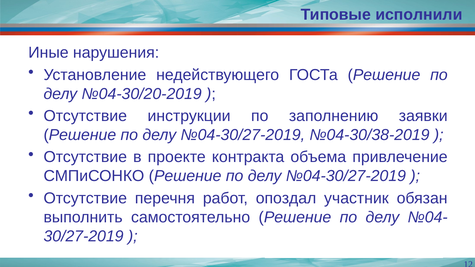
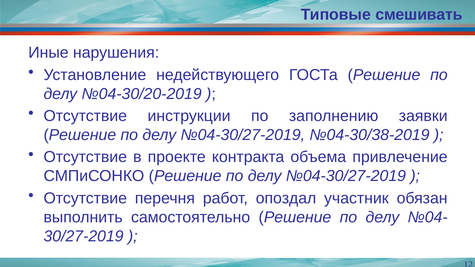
исполнили: исполнили -> смешивать
